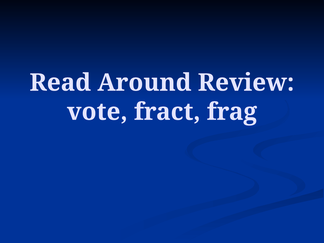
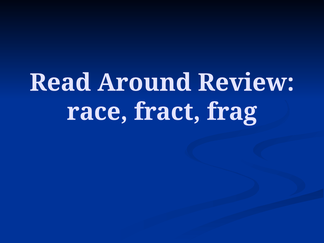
vote: vote -> race
